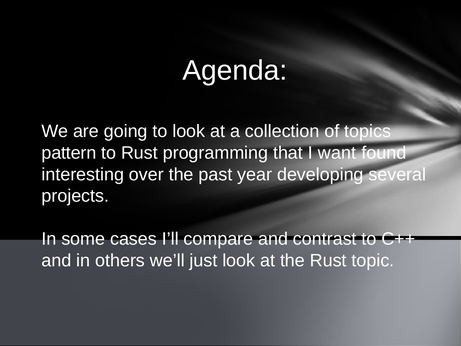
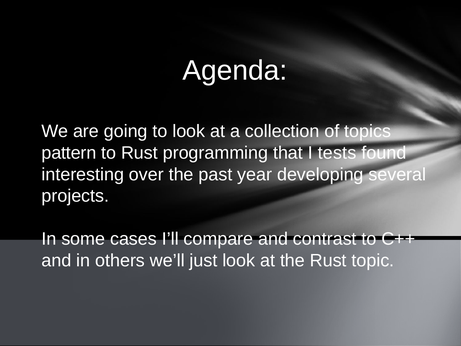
want: want -> tests
